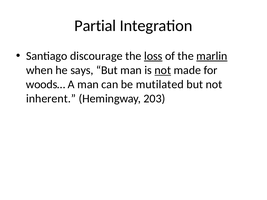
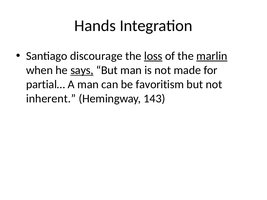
Partial: Partial -> Hands
says underline: none -> present
not at (163, 70) underline: present -> none
woods…: woods… -> partial…
mutilated: mutilated -> favoritism
203: 203 -> 143
